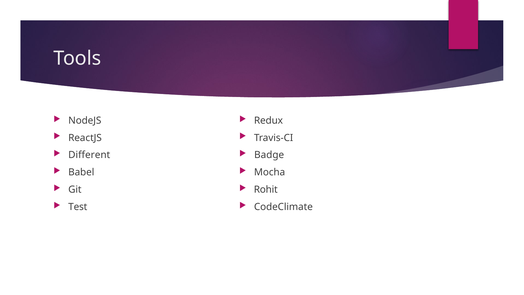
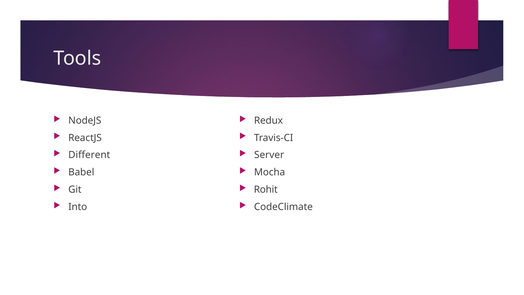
Badge: Badge -> Server
Test: Test -> Into
